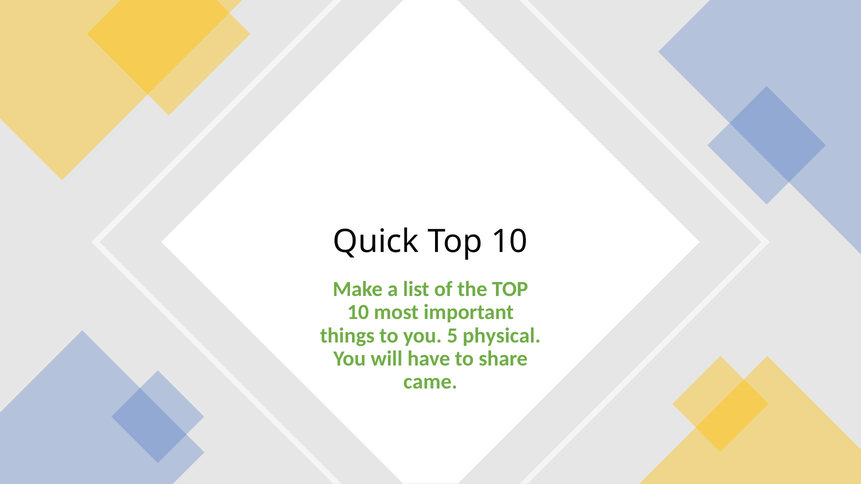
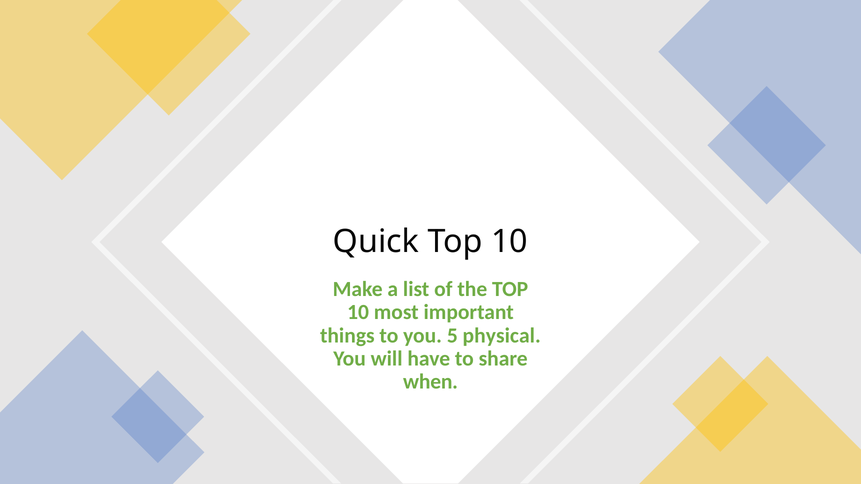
came: came -> when
